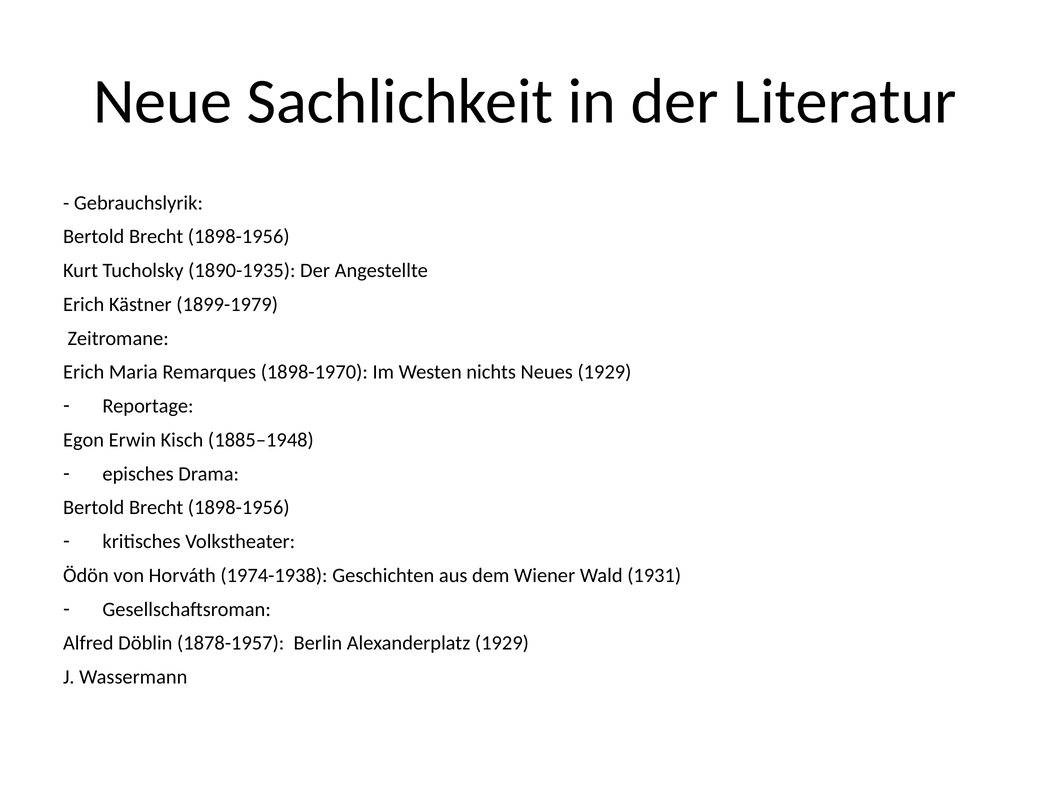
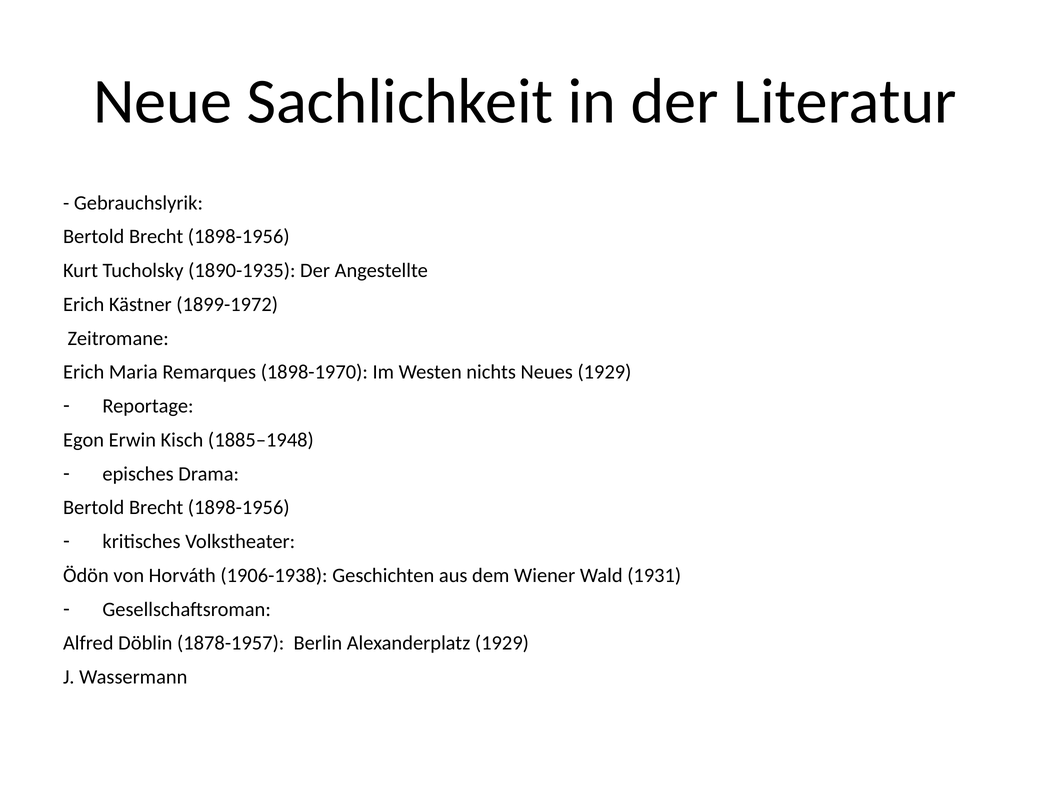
1899-1979: 1899-1979 -> 1899-1972
1974-1938: 1974-1938 -> 1906-1938
